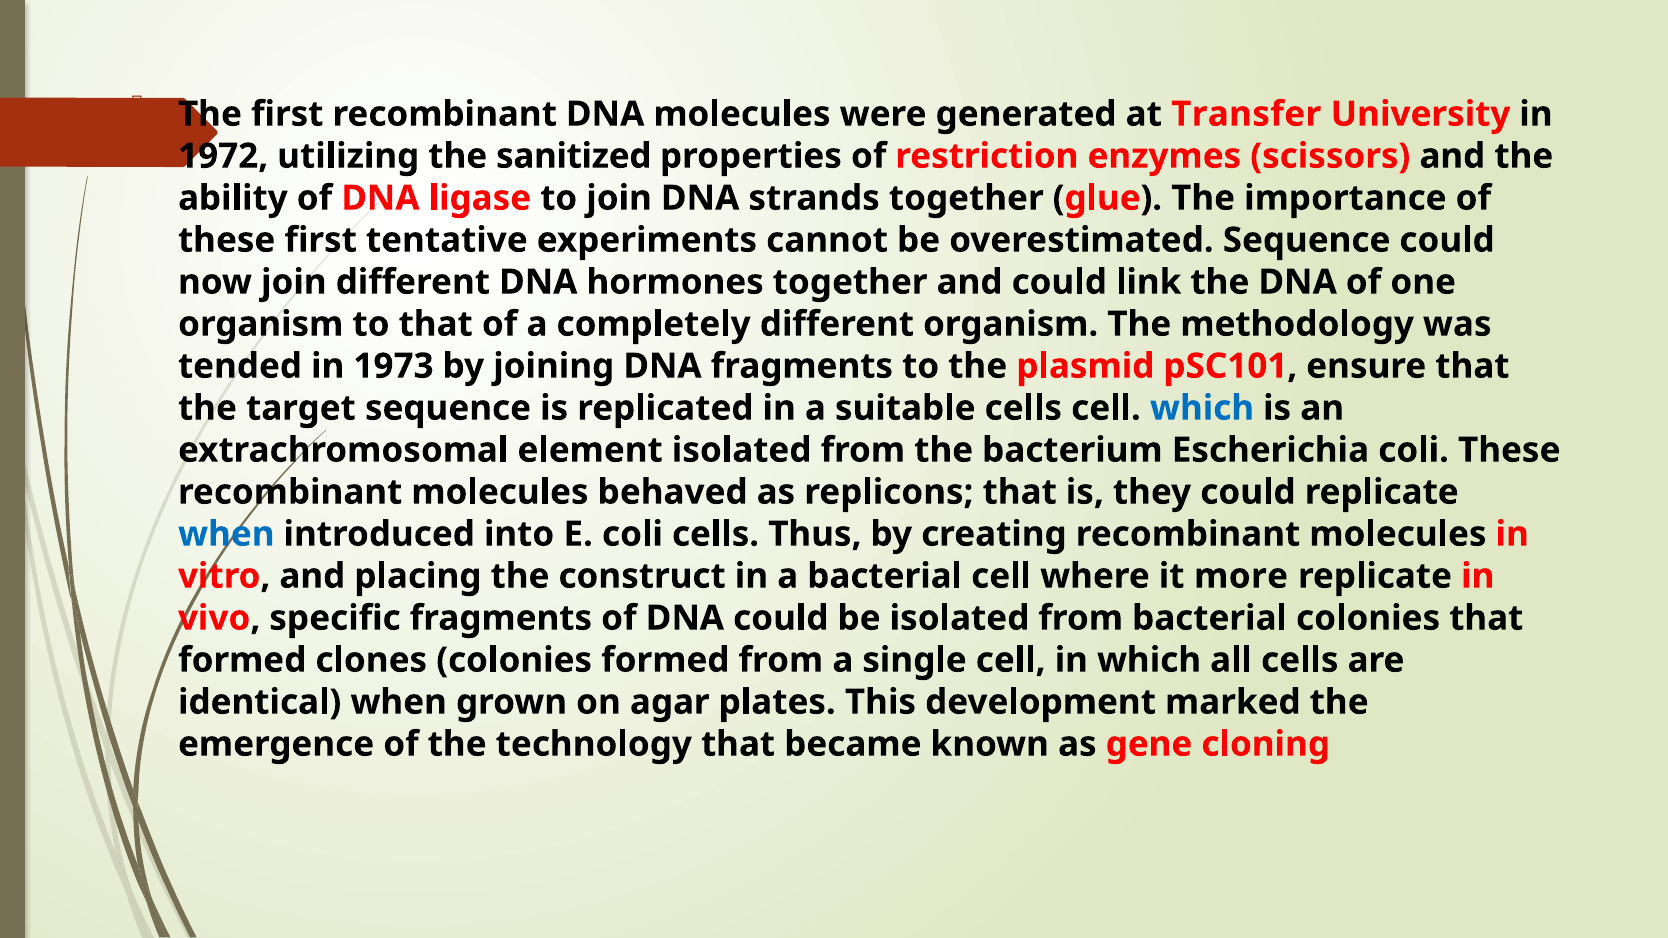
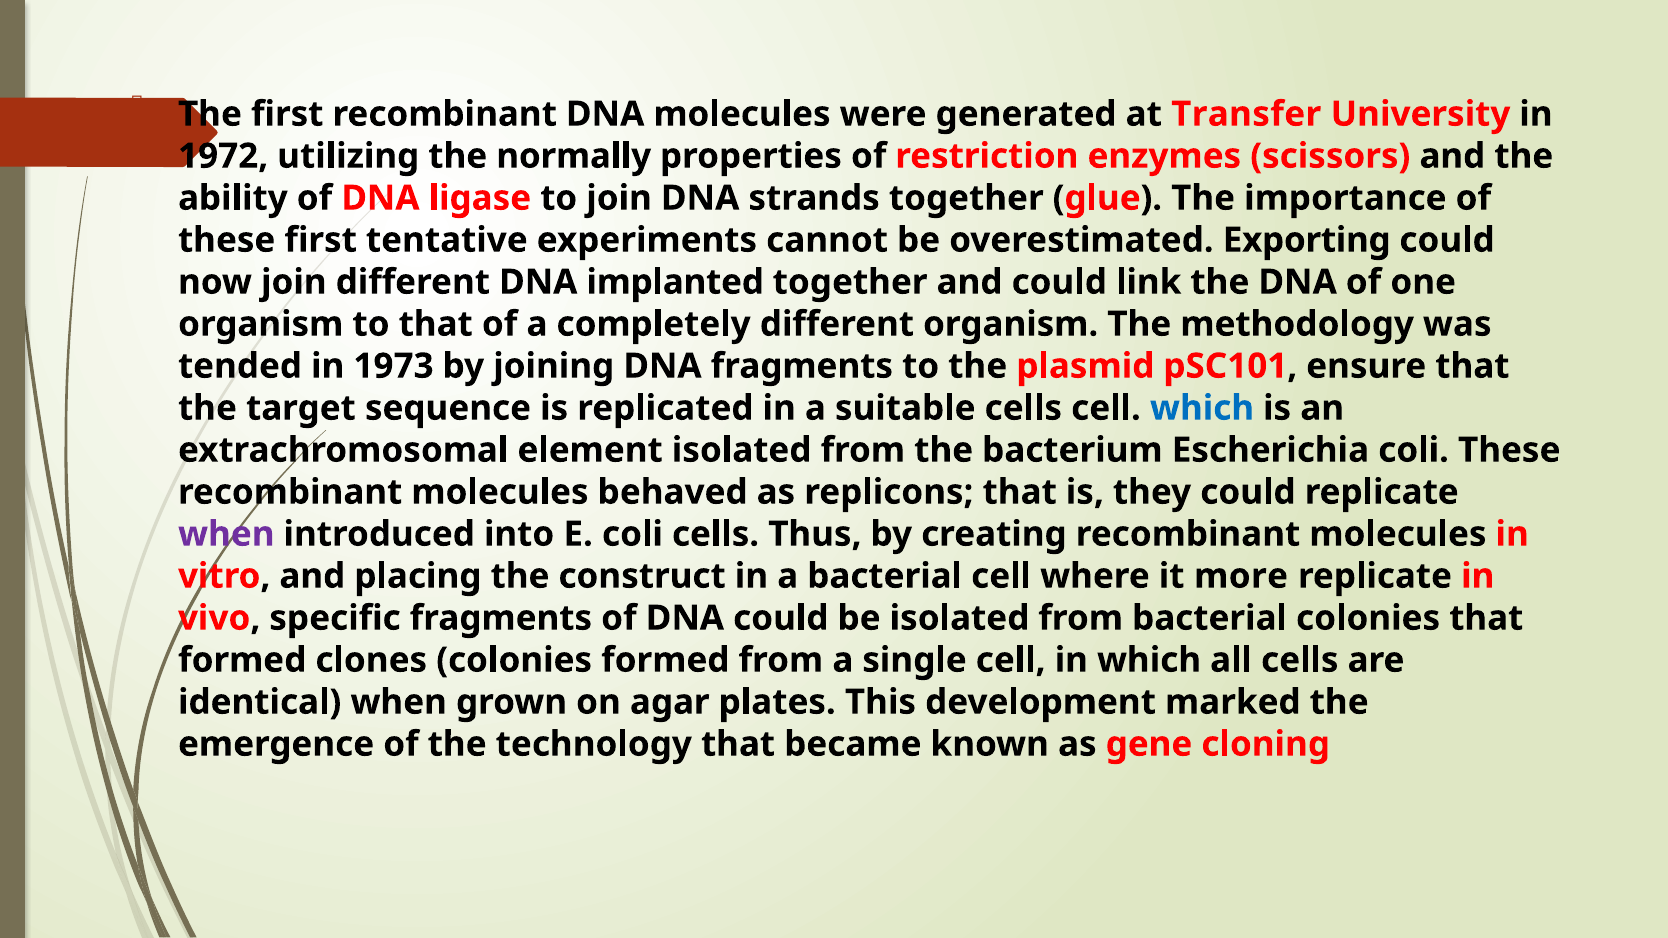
sanitized: sanitized -> normally
overestimated Sequence: Sequence -> Exporting
hormones: hormones -> implanted
when at (226, 534) colour: blue -> purple
